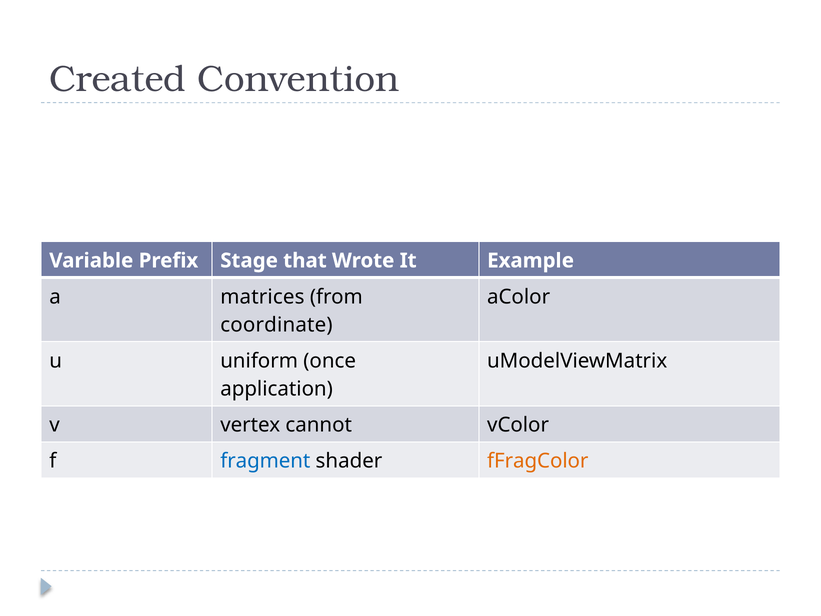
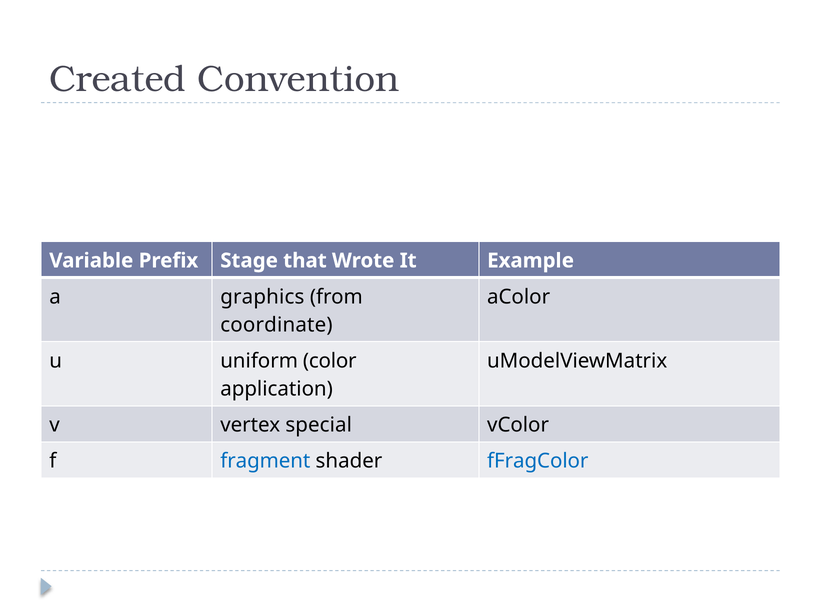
matrices: matrices -> graphics
once: once -> color
cannot: cannot -> special
fFragColor colour: orange -> blue
